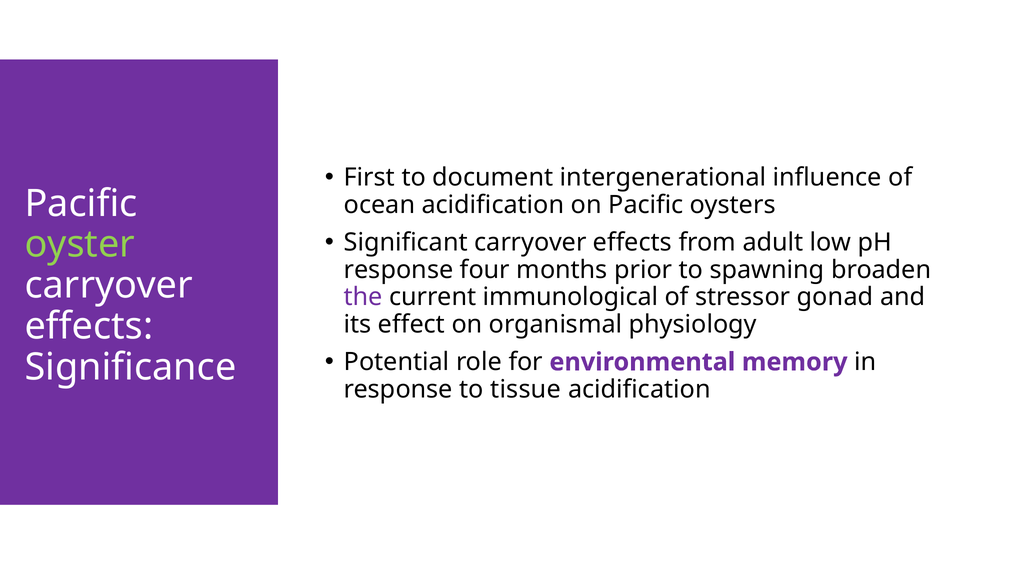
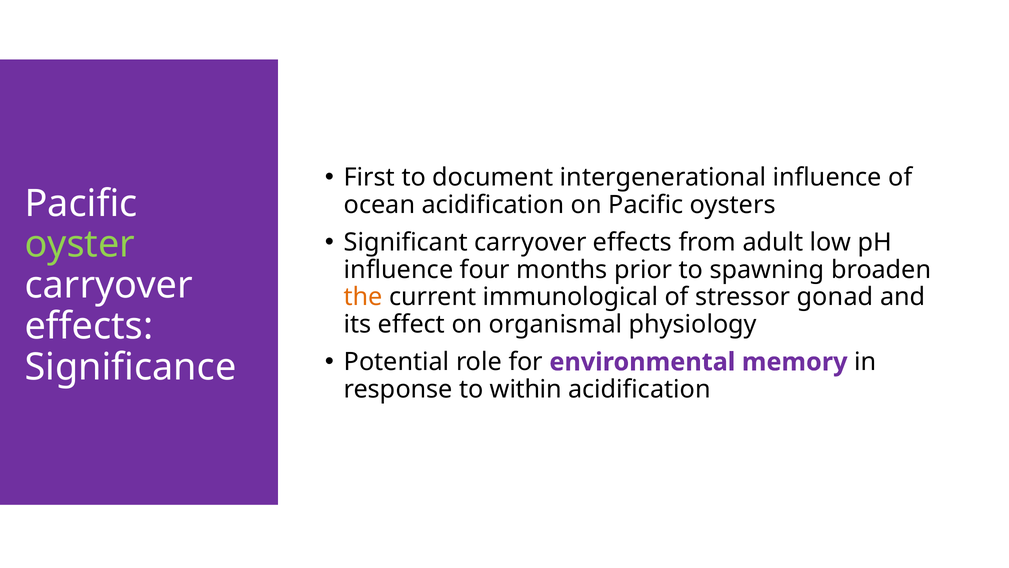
response at (399, 270): response -> influence
the colour: purple -> orange
tissue: tissue -> within
